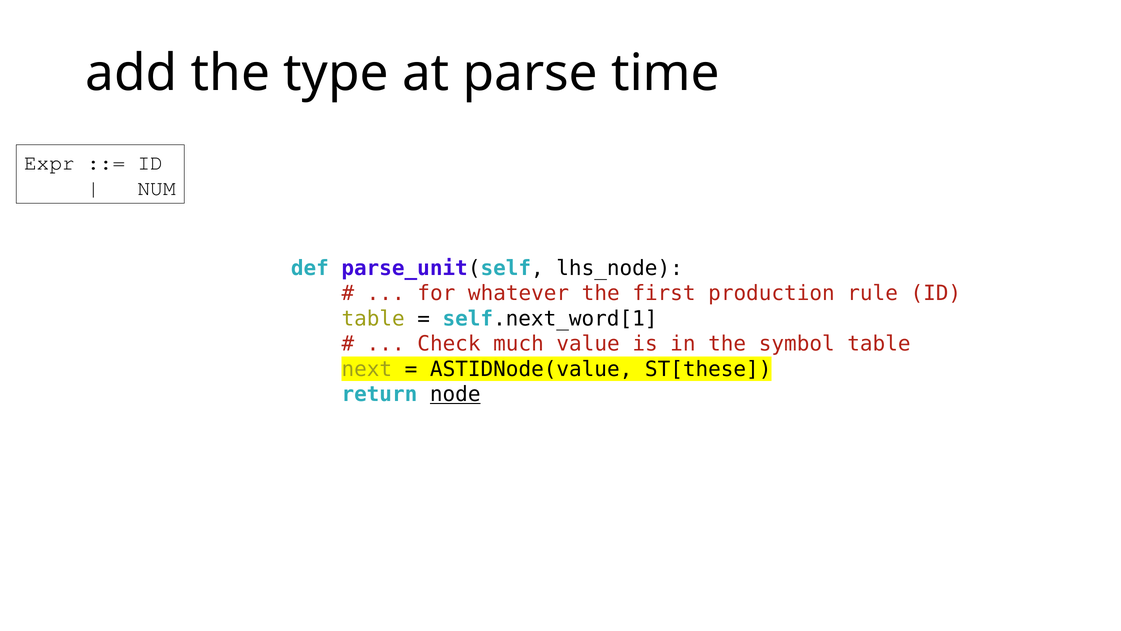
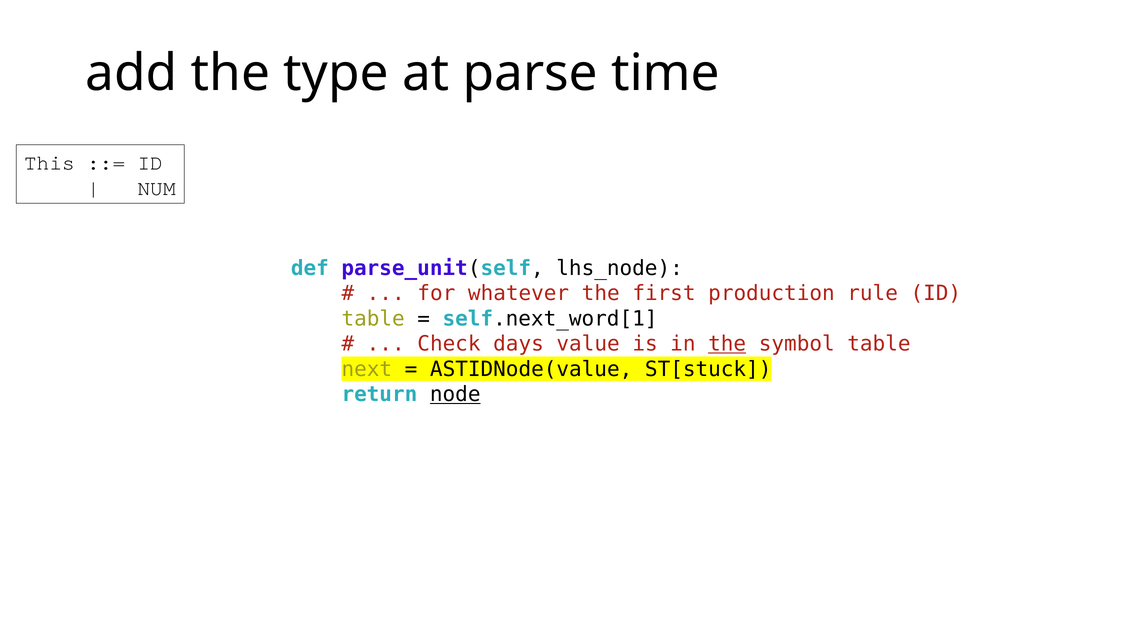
Expr: Expr -> This
much: much -> days
the at (727, 344) underline: none -> present
ST[these: ST[these -> ST[stuck
